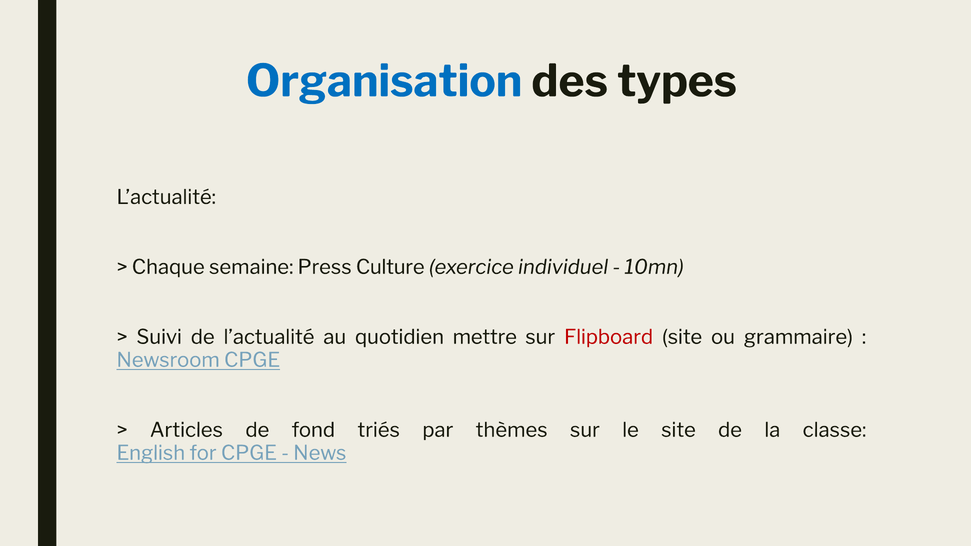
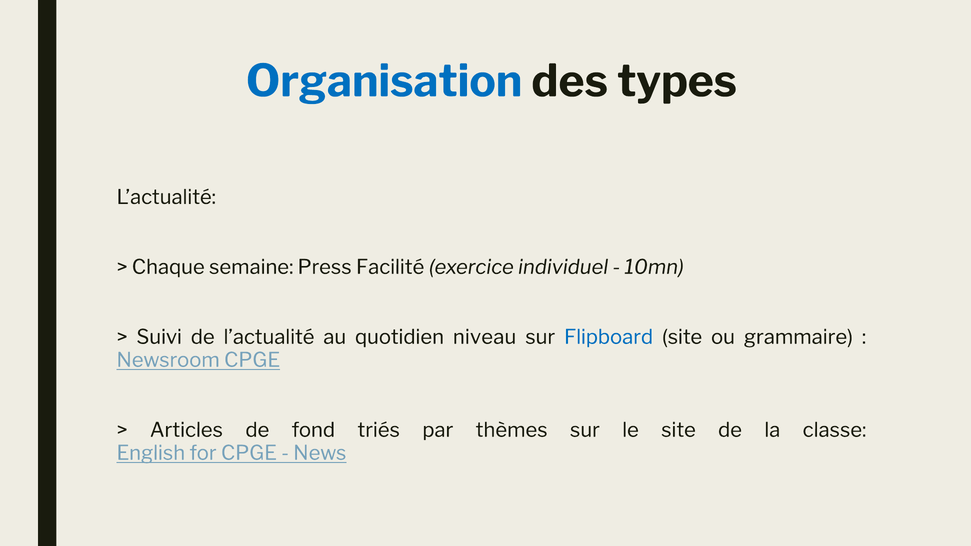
Culture: Culture -> Facilité
mettre: mettre -> niveau
Flipboard colour: red -> blue
